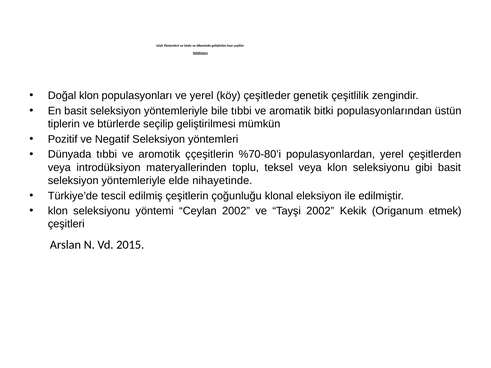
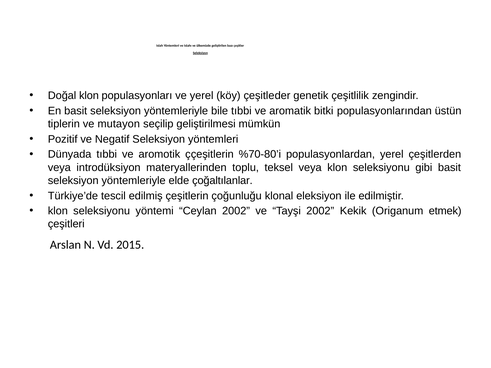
btürlerde: btürlerde -> mutayon
nihayetinde: nihayetinde -> çoğaltılanlar
